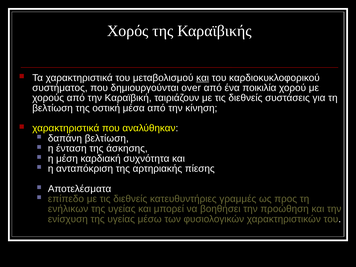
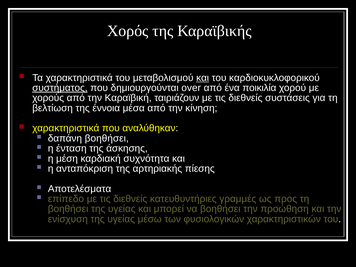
συστήματος underline: none -> present
οστική: οστική -> έννοια
δαπάνη βελτίωση: βελτίωση -> βοηθήσει
ενήλικων at (68, 209): ενήλικων -> βοηθήσει
